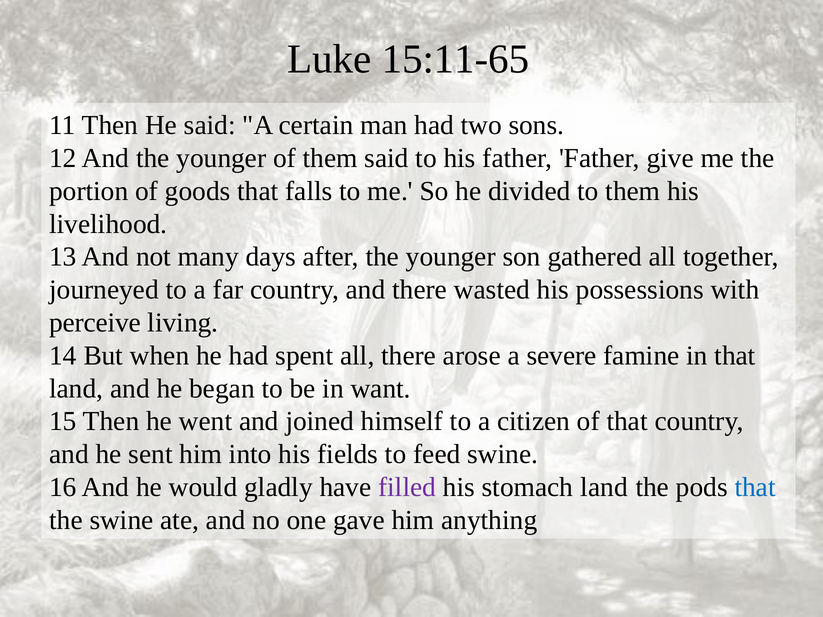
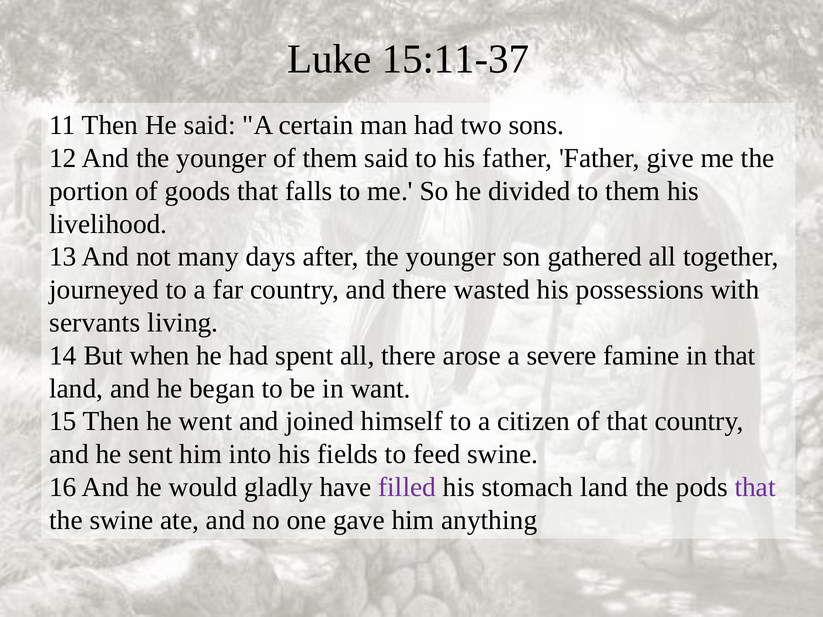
15:11-65: 15:11-65 -> 15:11-37
perceive: perceive -> servants
that at (755, 487) colour: blue -> purple
